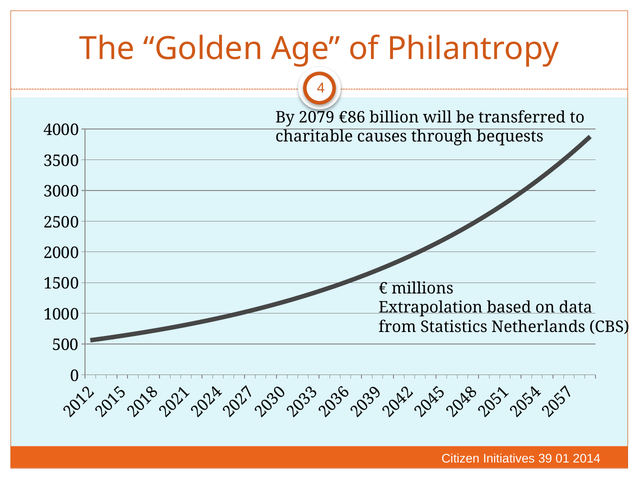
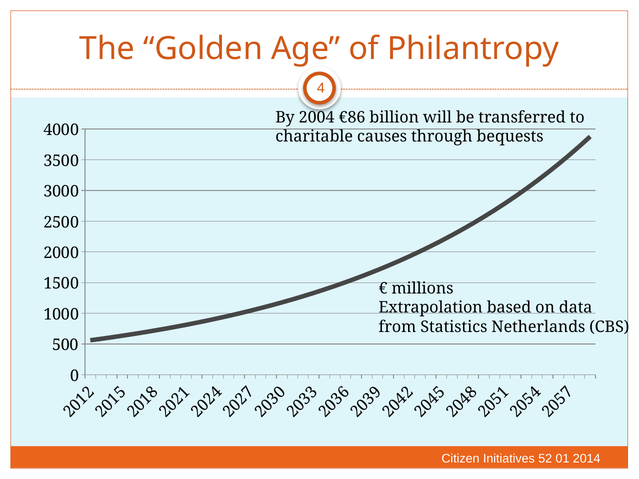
2079: 2079 -> 2004
39: 39 -> 52
